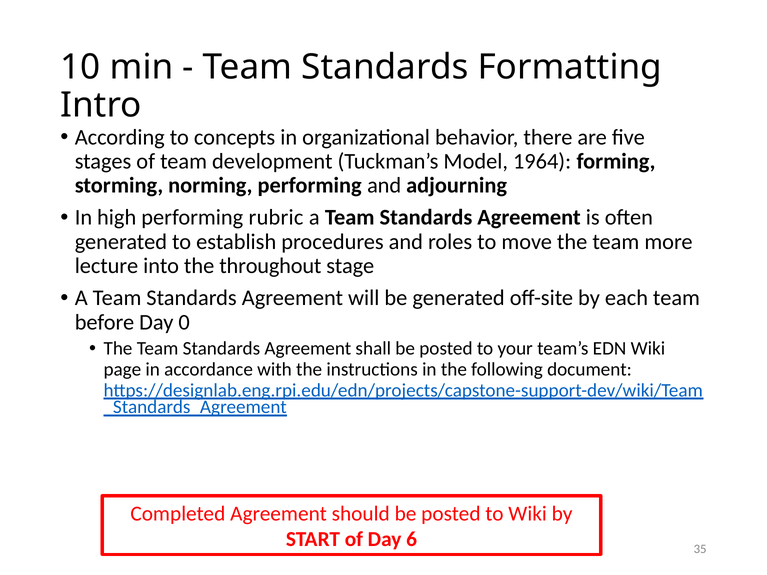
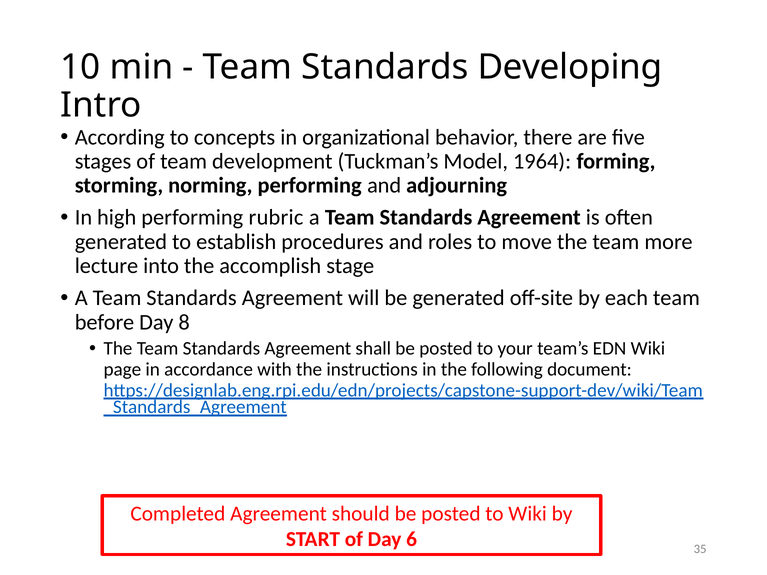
Formatting: Formatting -> Developing
throughout: throughout -> accomplish
0: 0 -> 8
